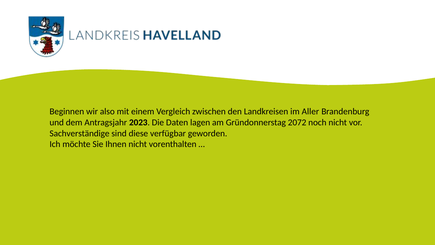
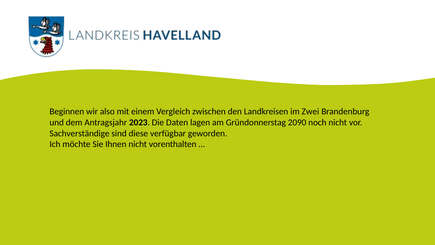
Aller: Aller -> Zwei
2072: 2072 -> 2090
